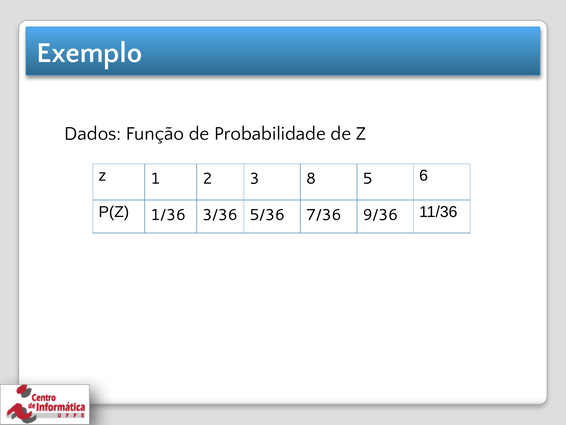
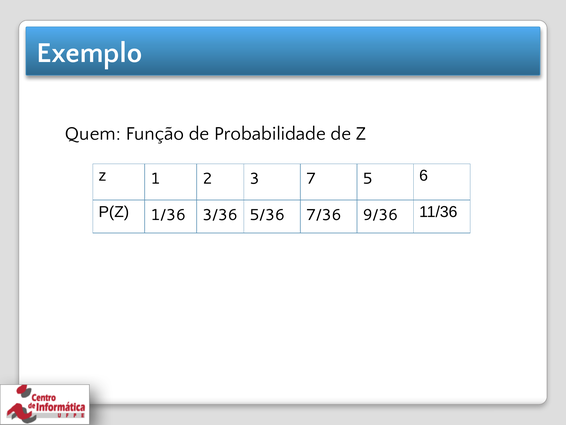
Dados: Dados -> Quem
8: 8 -> 7
